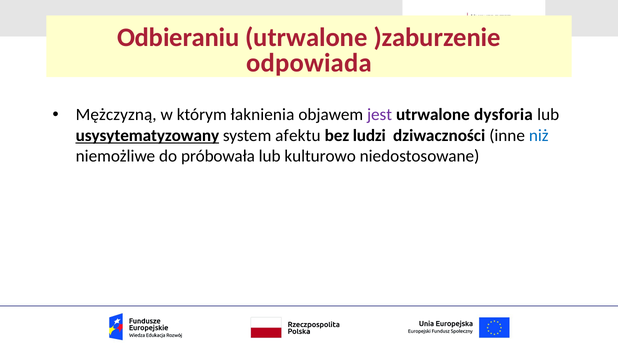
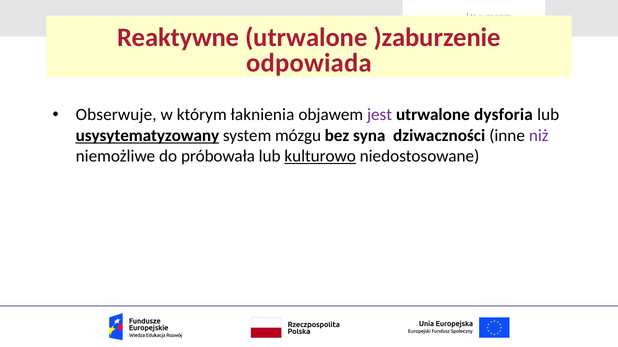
Odbieraniu: Odbieraniu -> Reaktywne
Mężczyzną: Mężczyzną -> Obserwuje
afektu: afektu -> mózgu
ludzi: ludzi -> syna
niż colour: blue -> purple
kulturowo underline: none -> present
